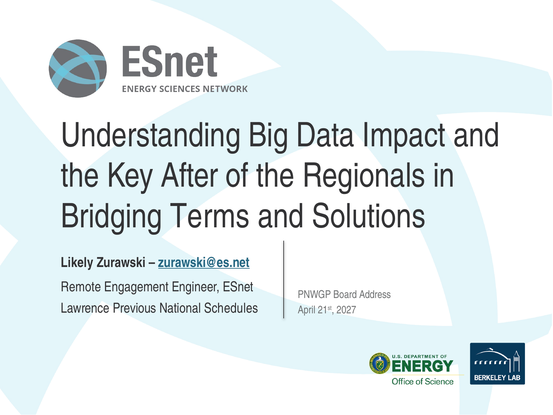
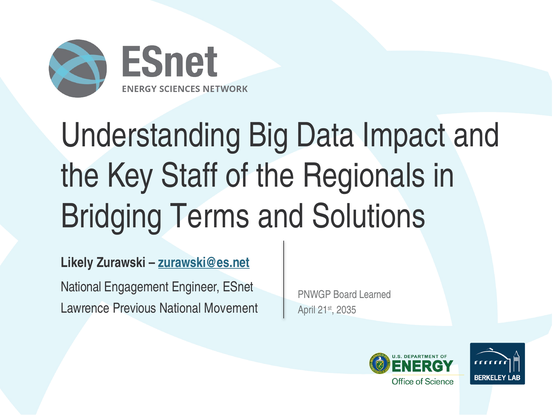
After: After -> Staff
Remote at (81, 287): Remote -> National
Address: Address -> Learned
Schedules: Schedules -> Movement
2027: 2027 -> 2035
